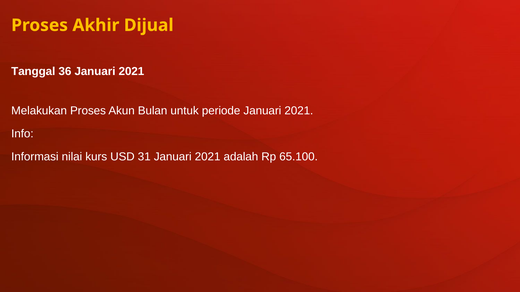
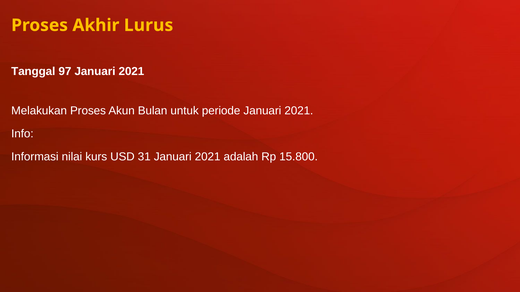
Dijual: Dijual -> Lurus
36: 36 -> 97
65.100: 65.100 -> 15.800
